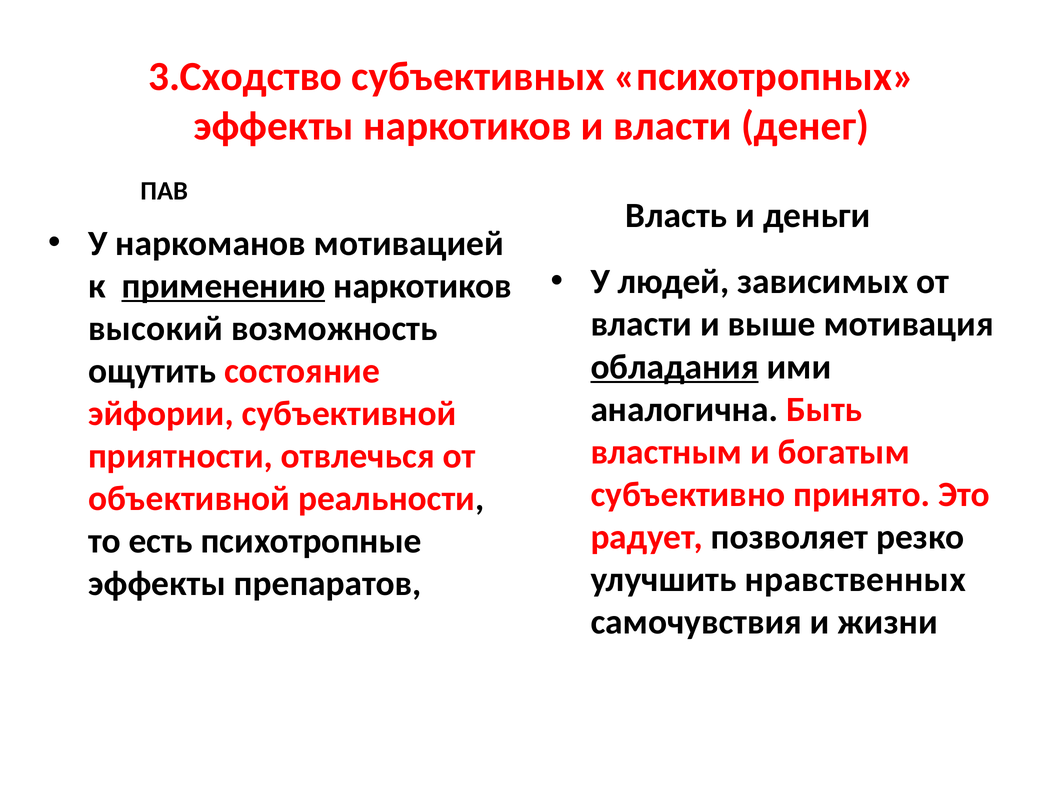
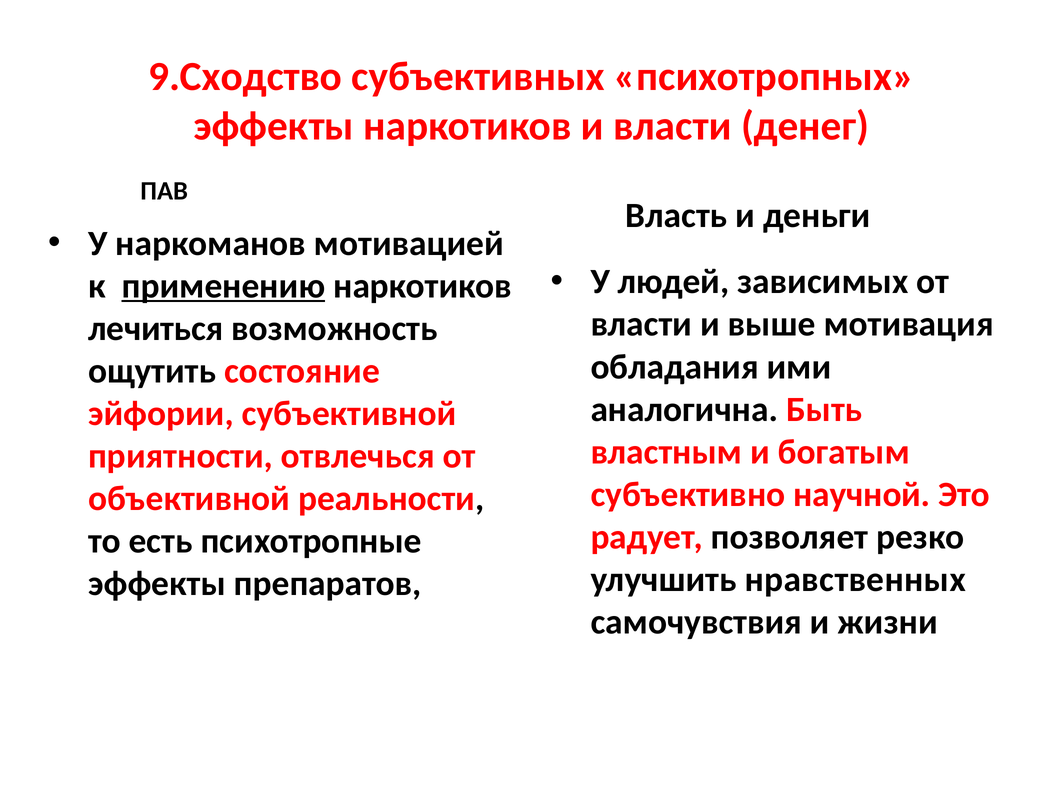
3.Сходство: 3.Сходство -> 9.Сходство
высокий: высокий -> лечиться
обладания underline: present -> none
принято: принято -> научной
